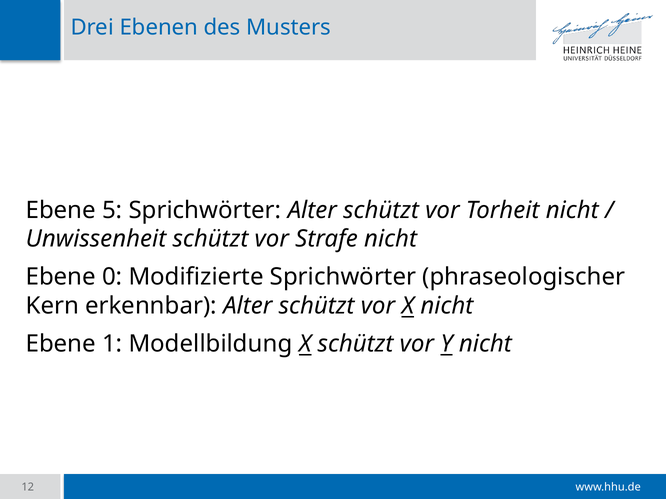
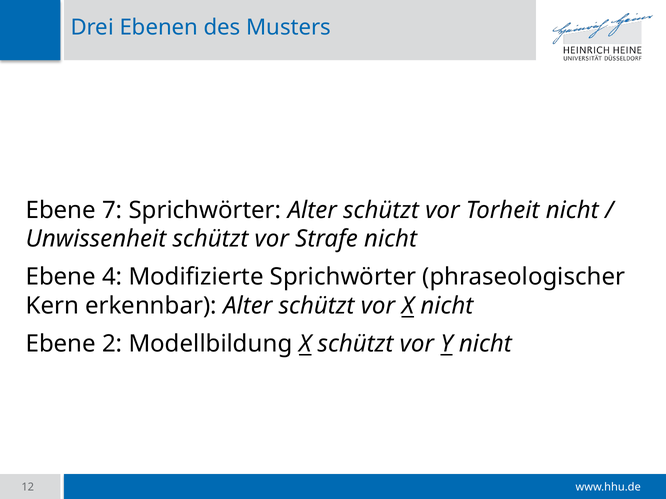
5: 5 -> 7
0: 0 -> 4
1: 1 -> 2
